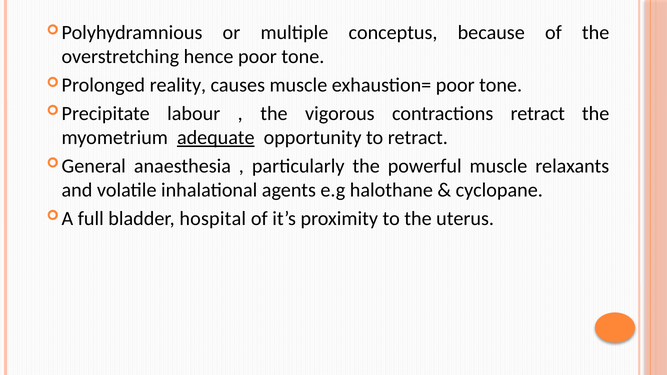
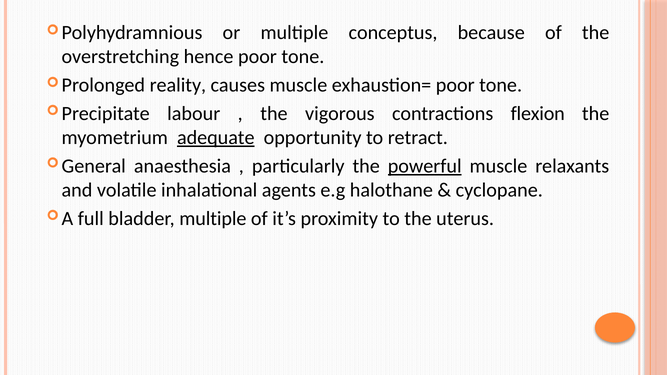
contractions retract: retract -> flexion
powerful underline: none -> present
bladder hospital: hospital -> multiple
